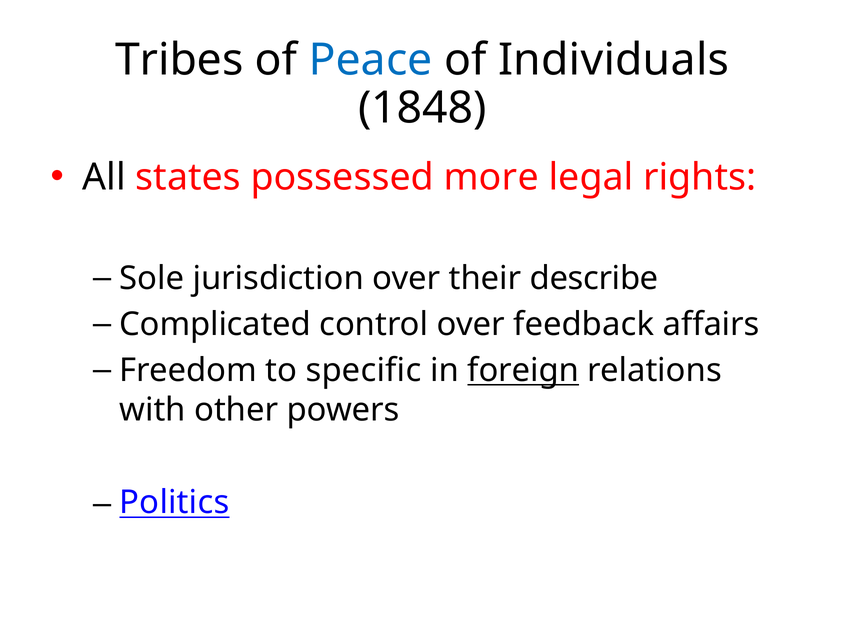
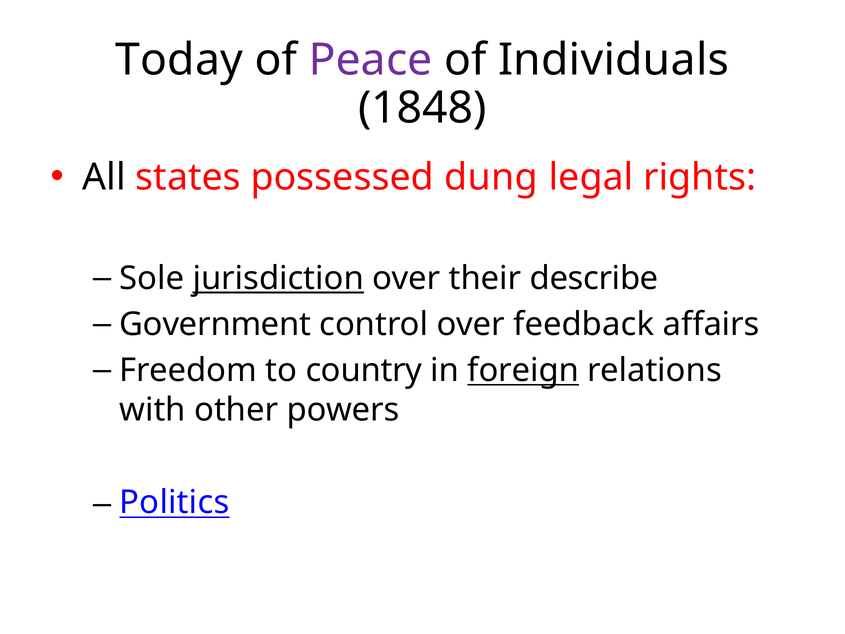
Tribes: Tribes -> Today
Peace colour: blue -> purple
more: more -> dung
jurisdiction underline: none -> present
Complicated: Complicated -> Government
specific: specific -> country
